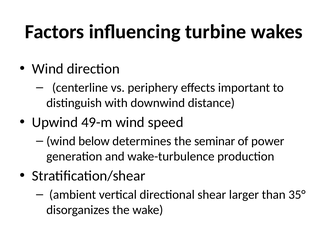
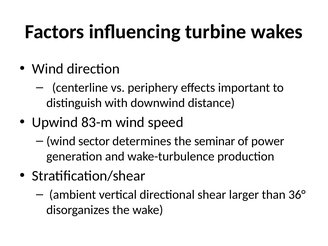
49-m: 49-m -> 83-m
below: below -> sector
35°: 35° -> 36°
